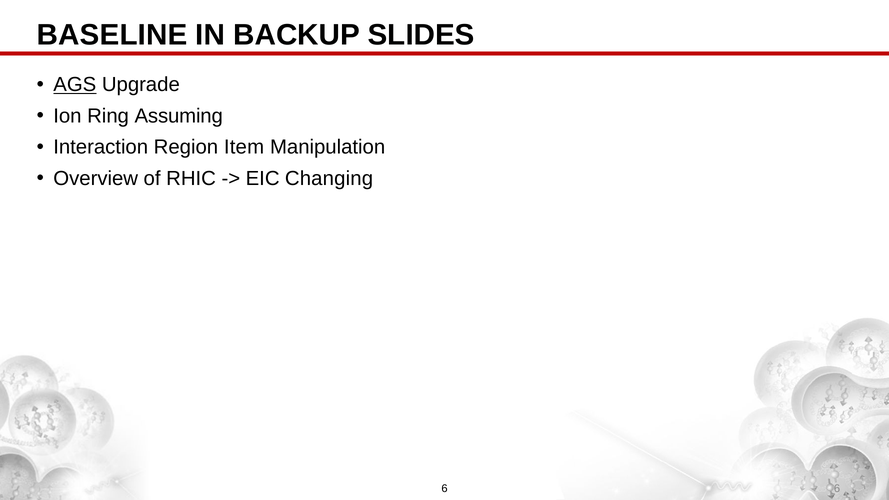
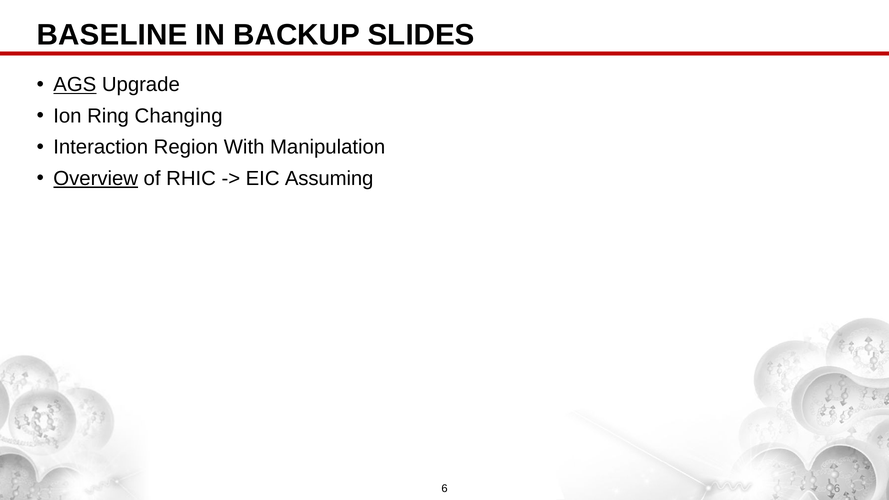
Assuming: Assuming -> Changing
Item: Item -> With
Overview underline: none -> present
Changing: Changing -> Assuming
